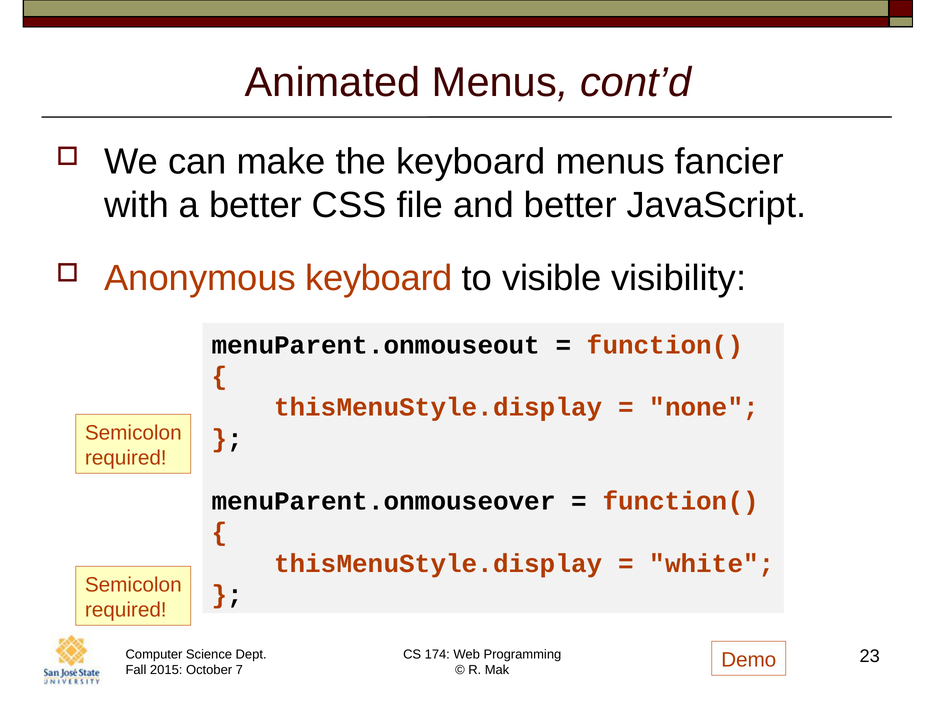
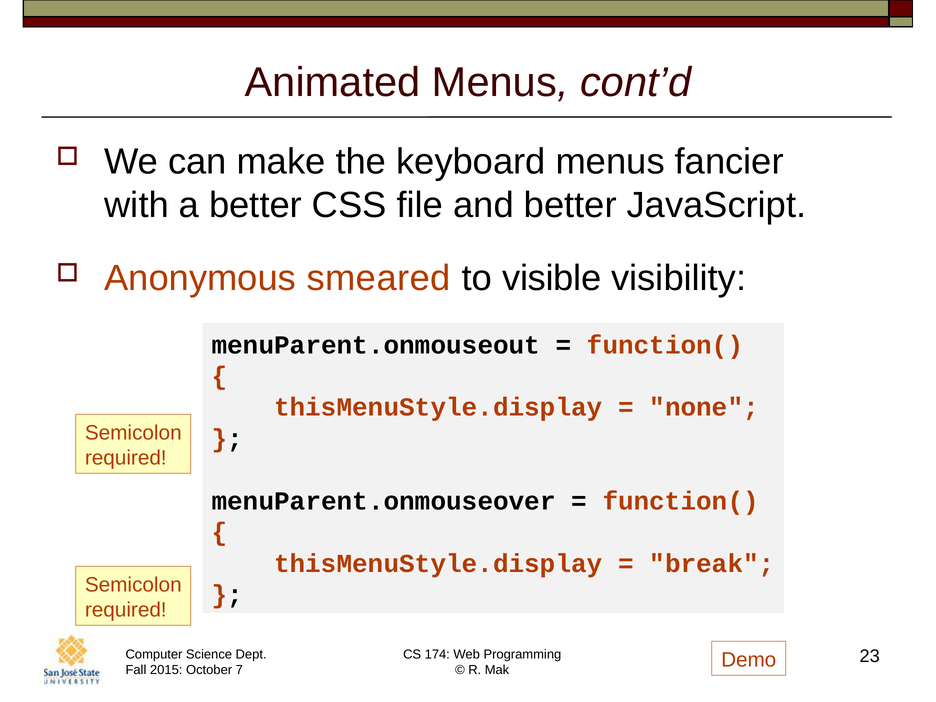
Anonymous keyboard: keyboard -> smeared
white: white -> break
